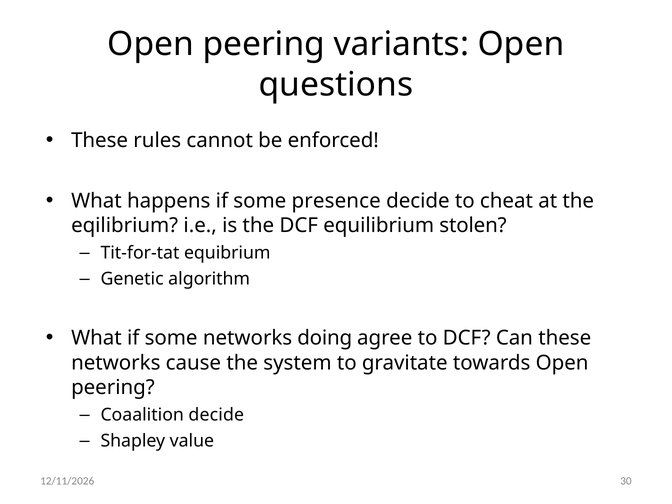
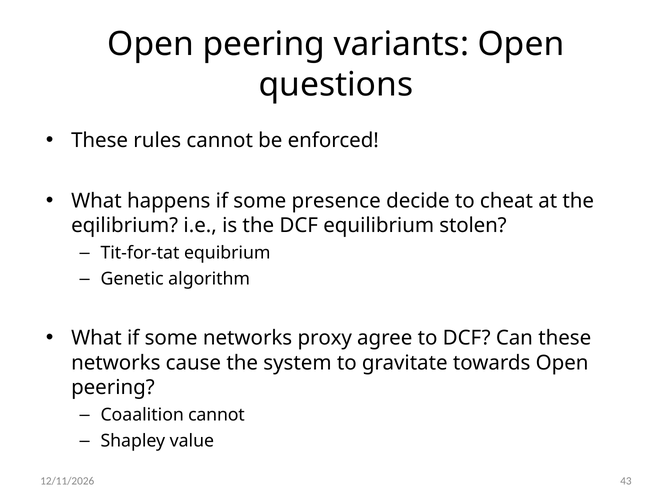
doing: doing -> proxy
Coaalition decide: decide -> cannot
30: 30 -> 43
